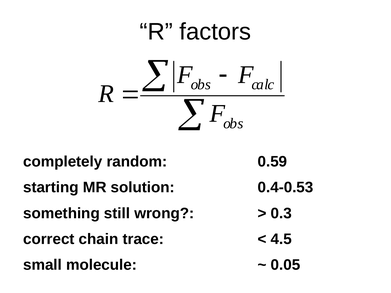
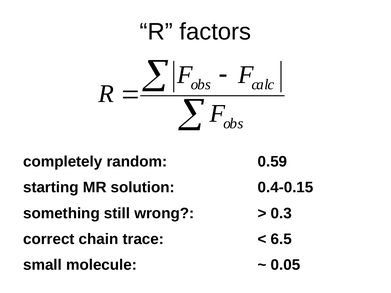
0.4-0.53: 0.4-0.53 -> 0.4-0.15
4.5: 4.5 -> 6.5
